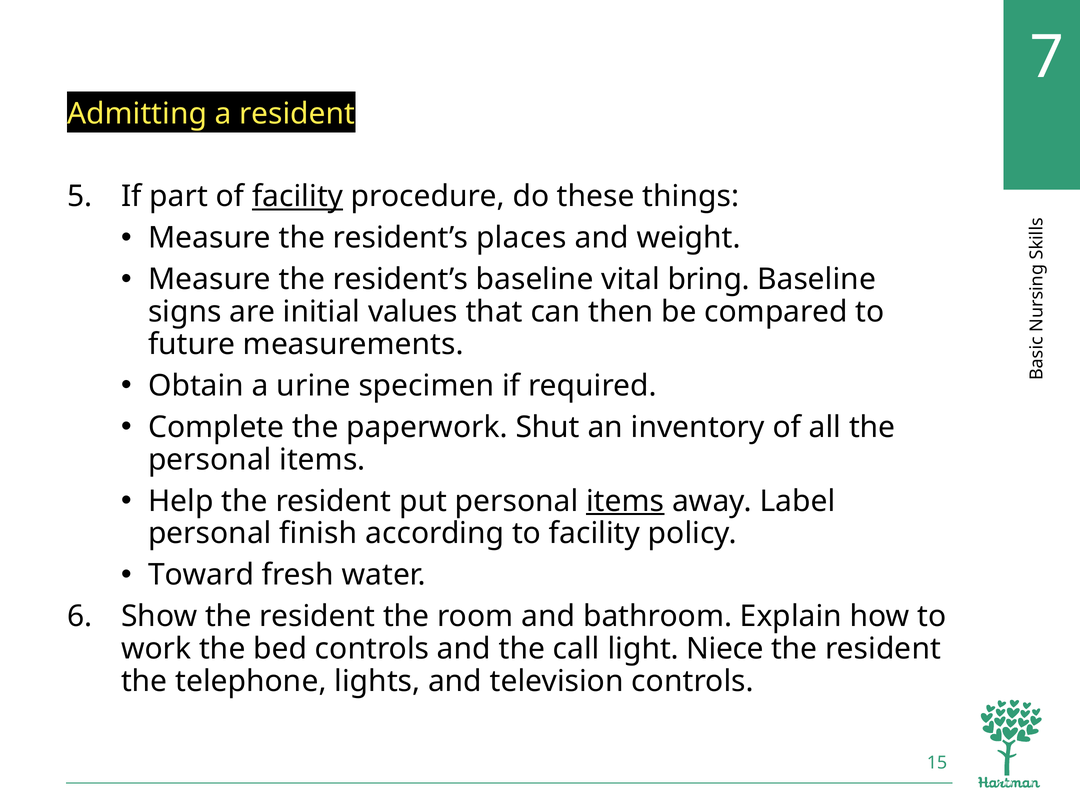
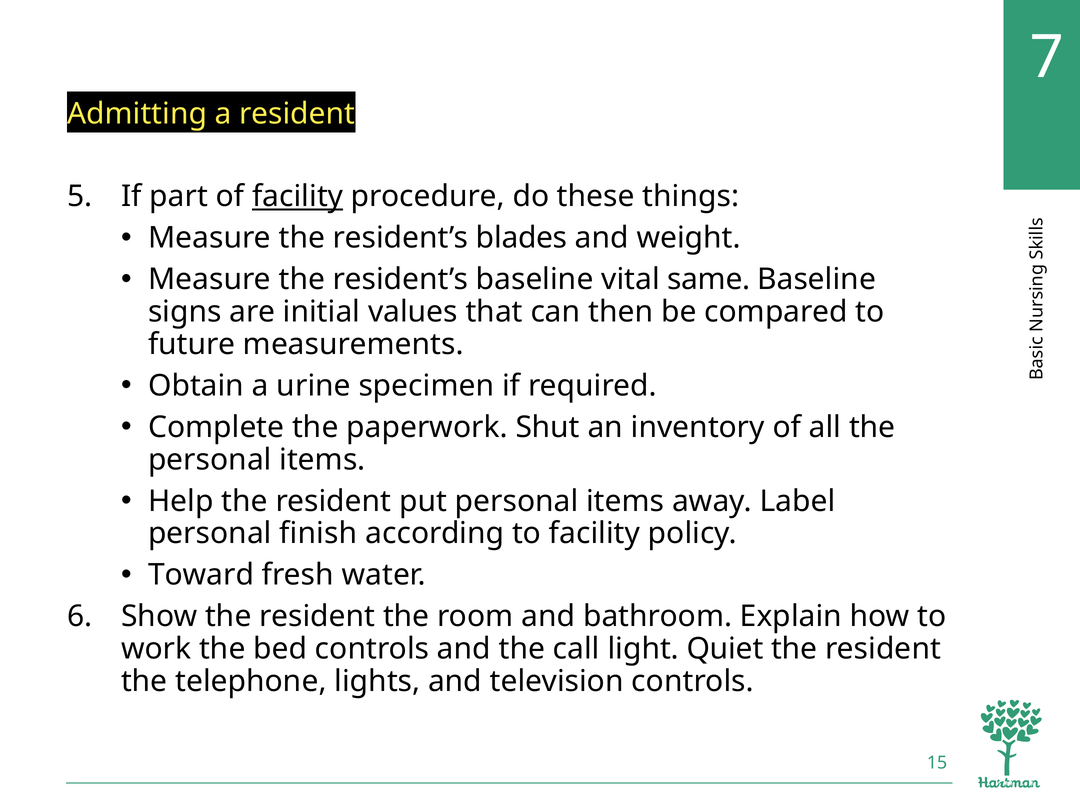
places: places -> blades
bring: bring -> same
items at (625, 501) underline: present -> none
Niece: Niece -> Quiet
